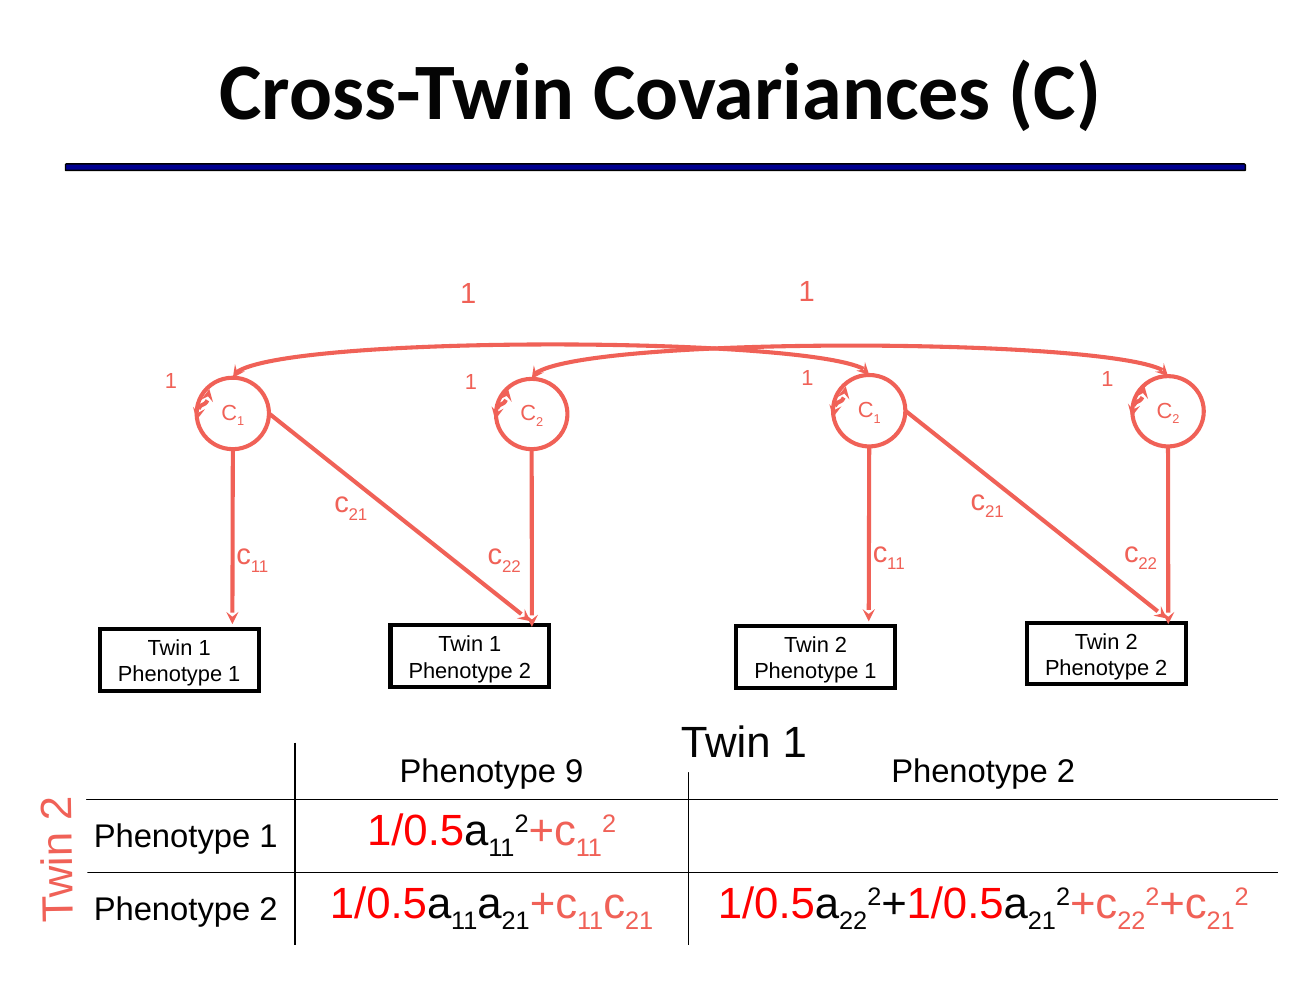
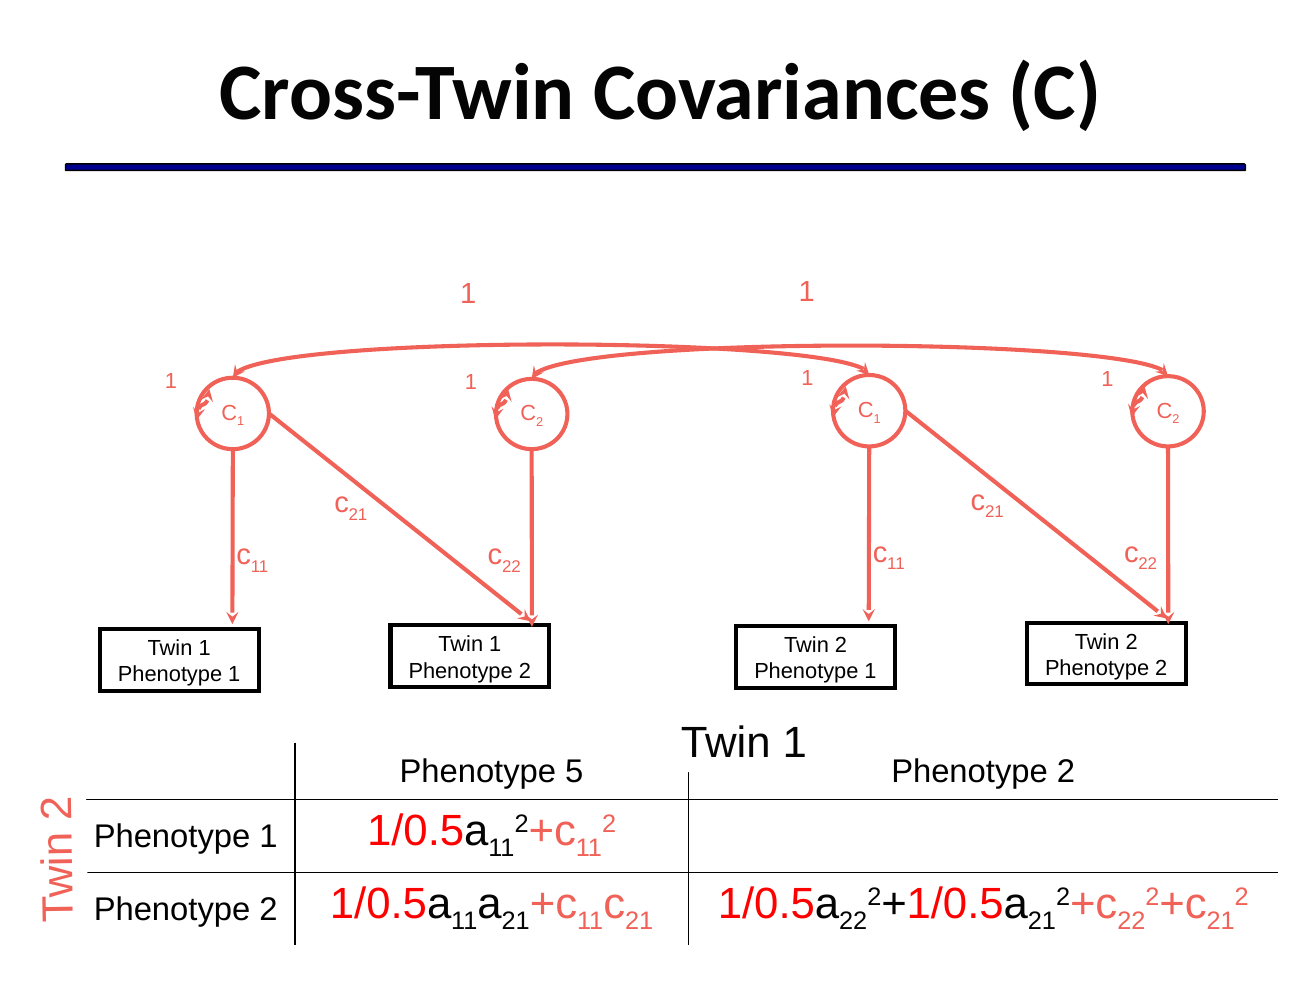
9: 9 -> 5
